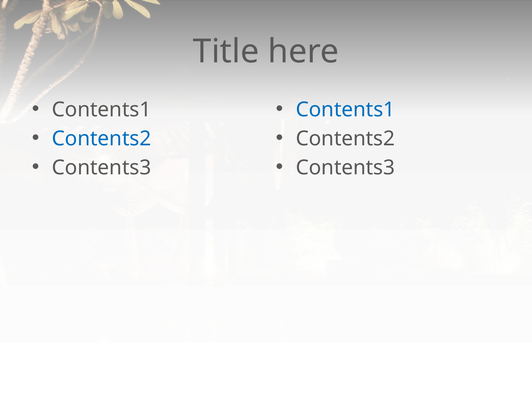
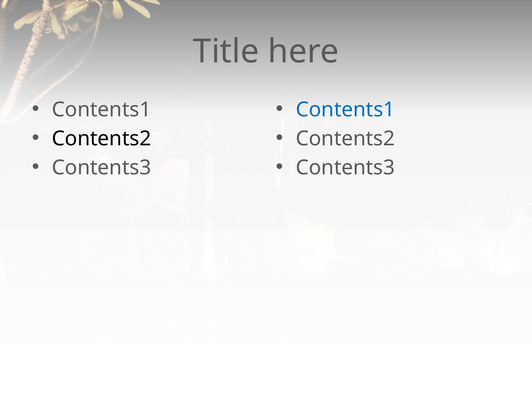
Contents2 at (102, 139) colour: blue -> black
